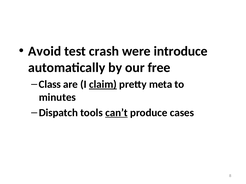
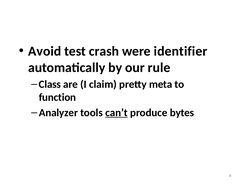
introduce: introduce -> identifier
free: free -> rule
claim underline: present -> none
minutes: minutes -> function
Dispatch: Dispatch -> Analyzer
cases: cases -> bytes
